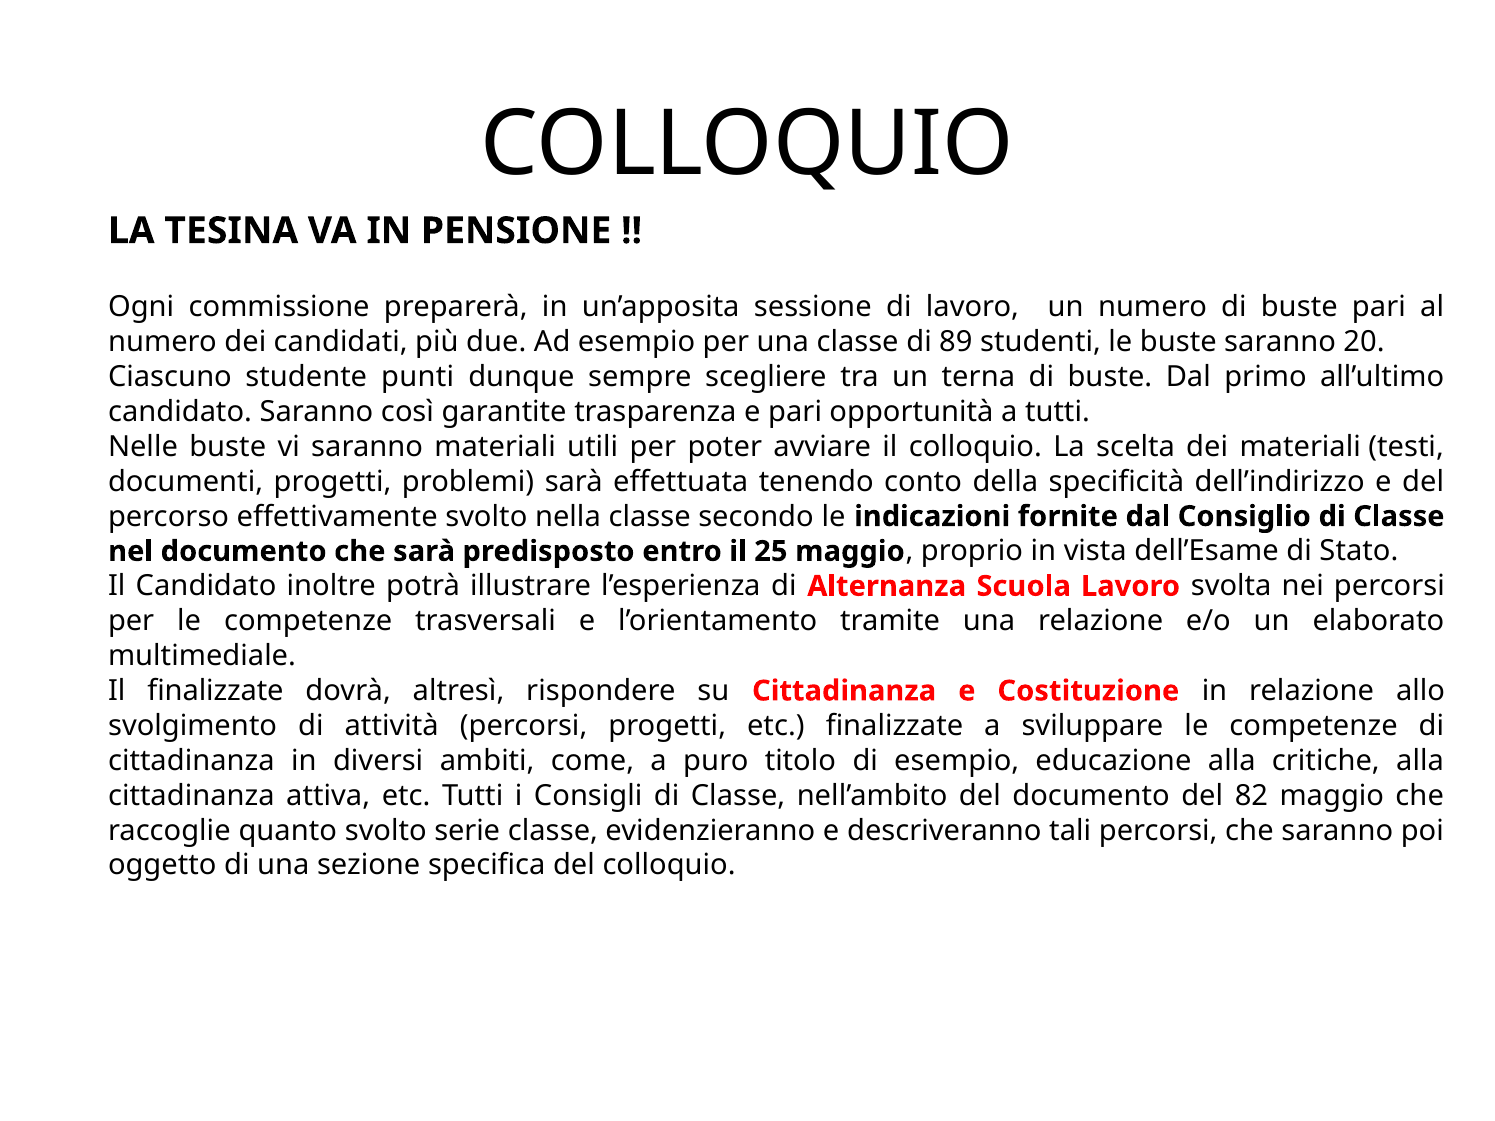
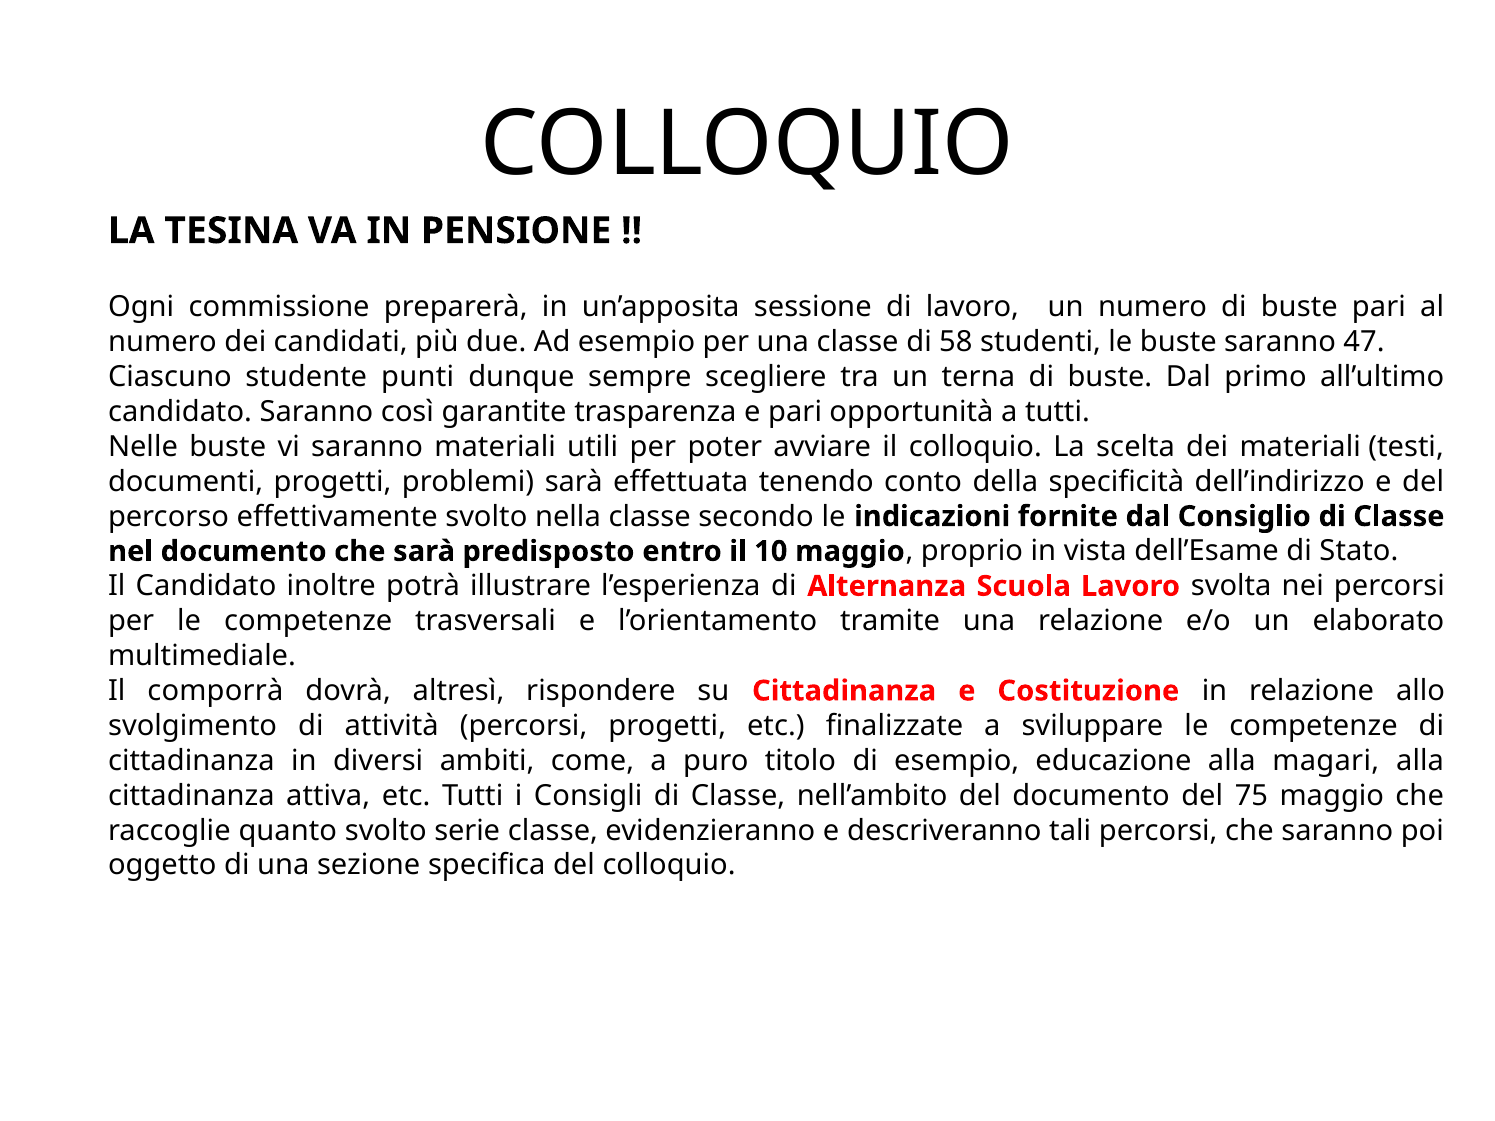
89: 89 -> 58
20: 20 -> 47
25: 25 -> 10
Il finalizzate: finalizzate -> comporrà
critiche: critiche -> magari
82: 82 -> 75
